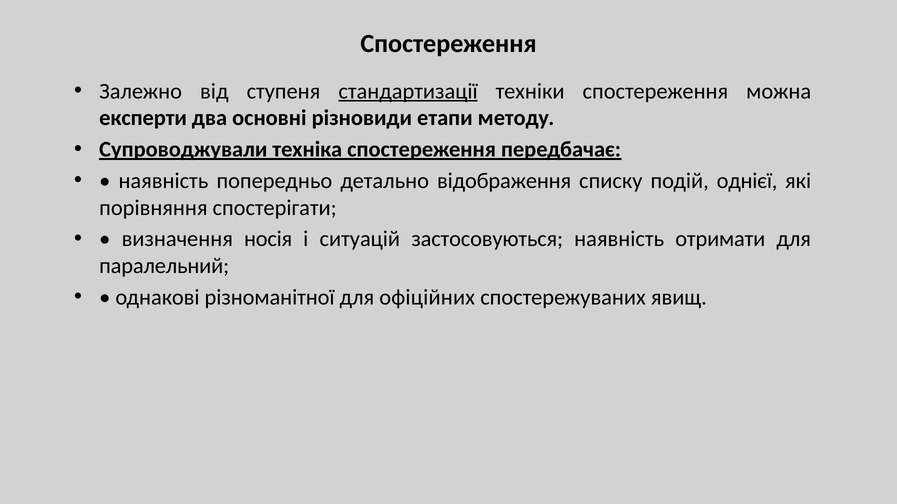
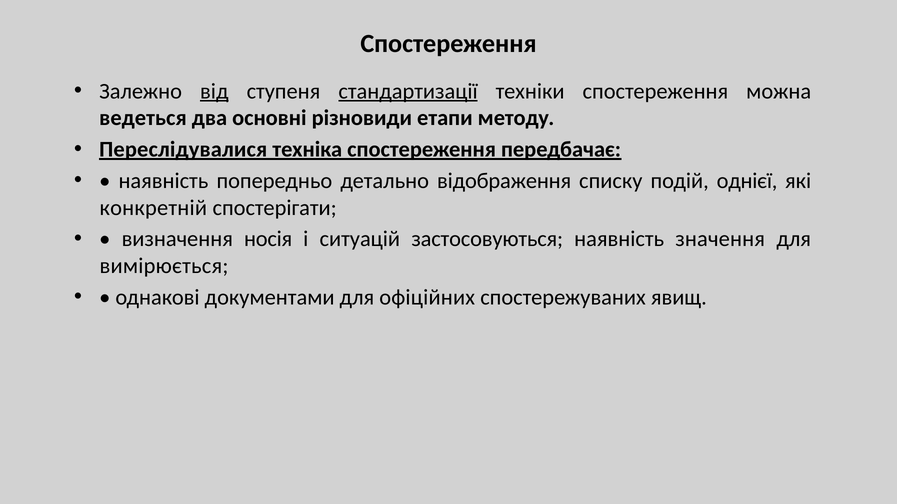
від underline: none -> present
експерти: експерти -> ведеться
Супроводжували: Супроводжували -> Переслідувалися
порівняння: порівняння -> конкретній
отримати: отримати -> значення
паралельний: паралельний -> вимірюється
різноманітної: різноманітної -> документами
